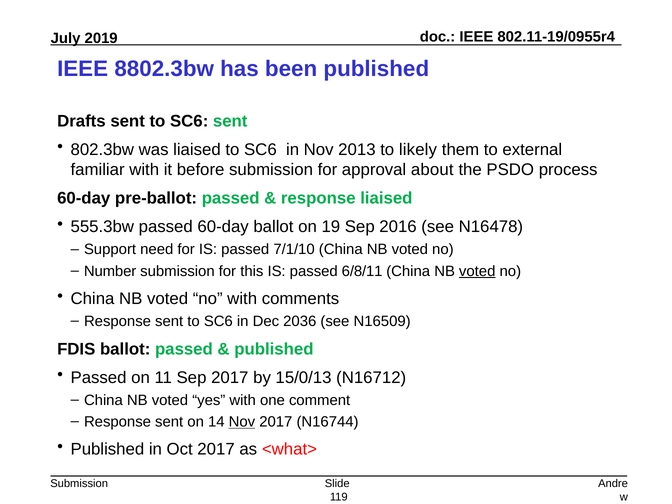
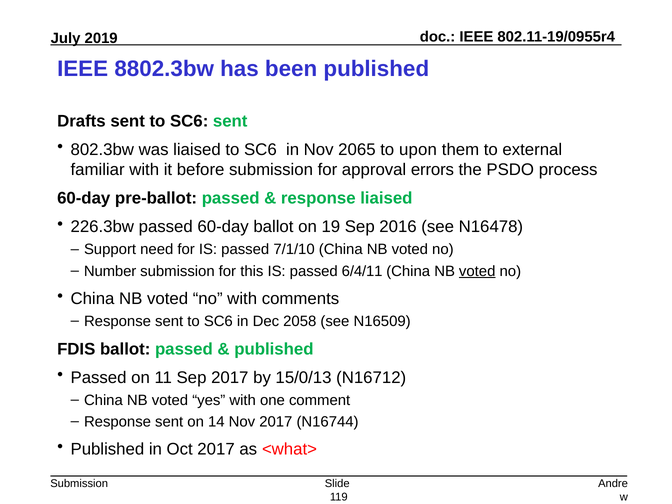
2013: 2013 -> 2065
likely: likely -> upon
about: about -> errors
555.3bw: 555.3bw -> 226.3bw
6/8/11: 6/8/11 -> 6/4/11
2036: 2036 -> 2058
Nov at (242, 422) underline: present -> none
